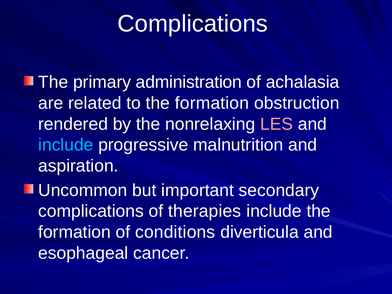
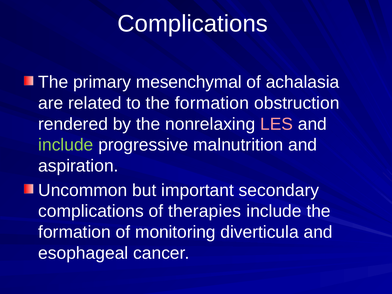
administration: administration -> mesenchymal
include at (66, 145) colour: light blue -> light green
conditions: conditions -> monitoring
